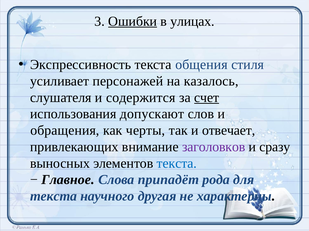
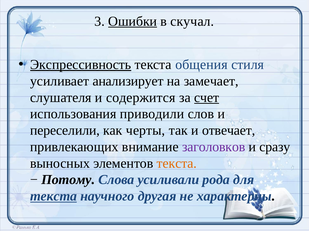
улицах: улицах -> скучал
Экспрессивность underline: none -> present
персонажей: персонажей -> анализирует
казалось: казалось -> замечает
допускают: допускают -> приводили
обращения: обращения -> переселили
текста at (177, 164) colour: blue -> orange
Главное: Главное -> Потому
припадёт: припадёт -> усиливали
текста at (54, 197) underline: none -> present
